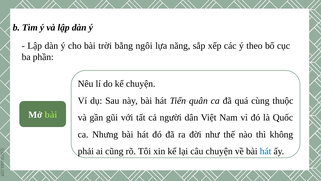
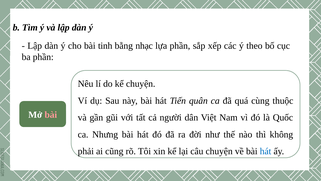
trời: trời -> tinh
ngôi: ngôi -> nhạc
lựa năng: năng -> phần
bài at (51, 114) colour: light green -> pink
